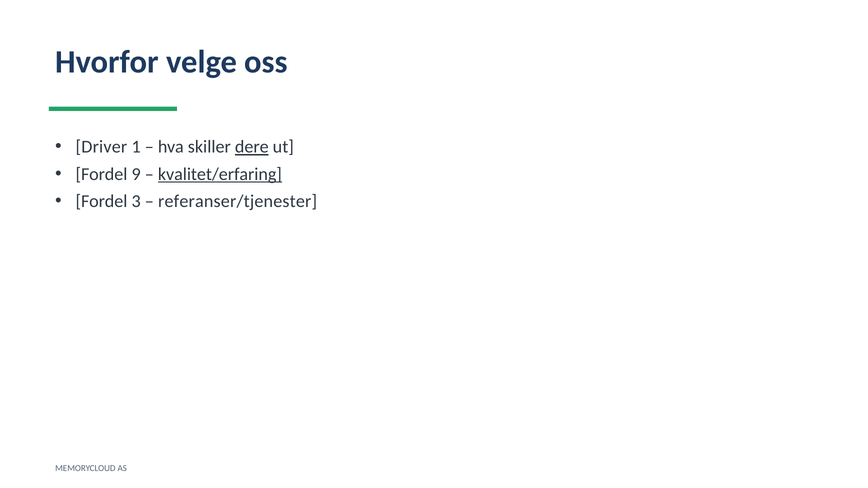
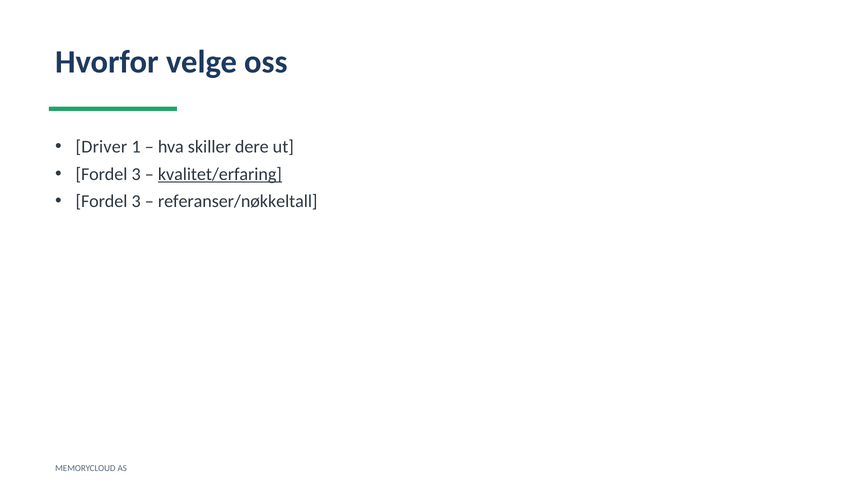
dere underline: present -> none
9 at (136, 174): 9 -> 3
referanser/tjenester: referanser/tjenester -> referanser/nøkkeltall
